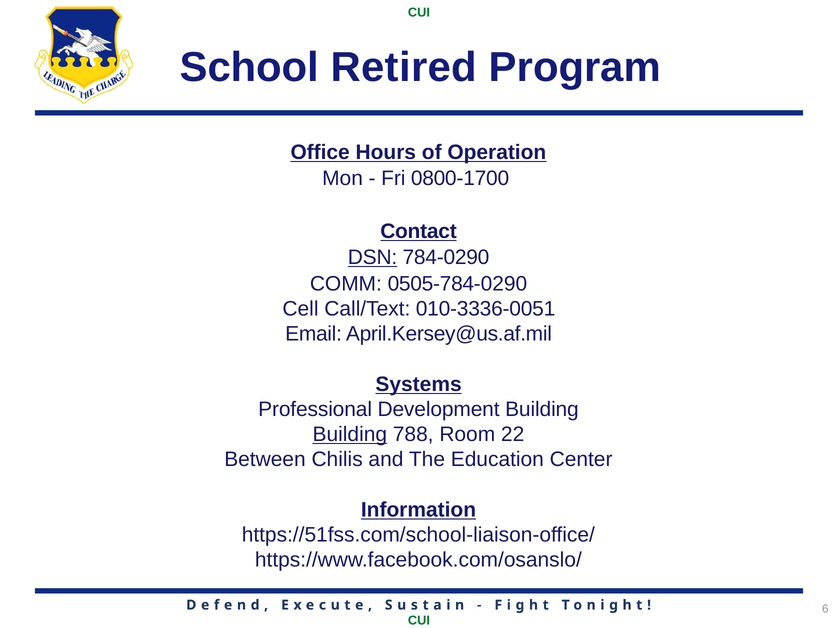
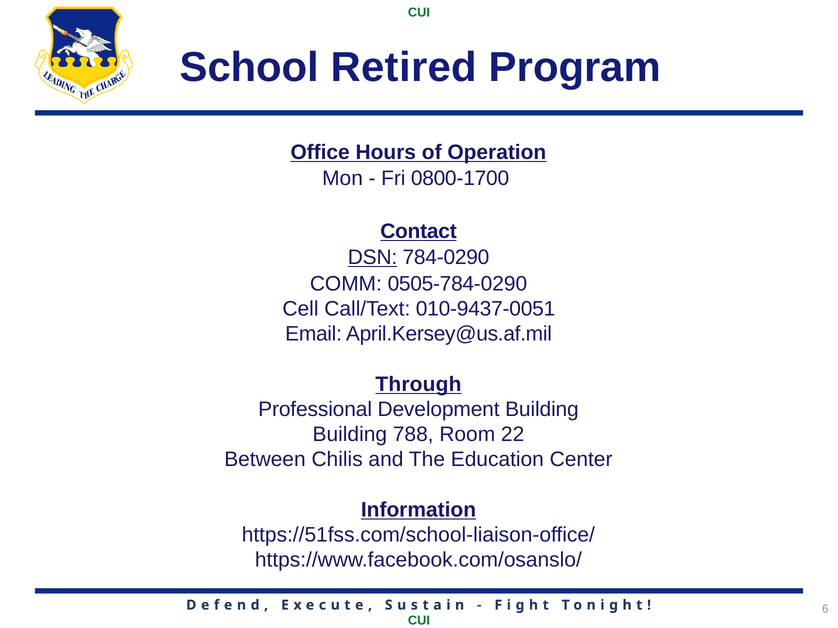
010-3336-0051: 010-3336-0051 -> 010-9437-0051
Systems: Systems -> Through
Building at (350, 435) underline: present -> none
